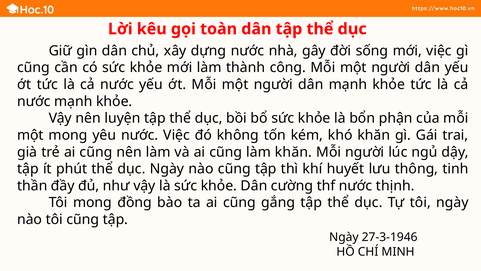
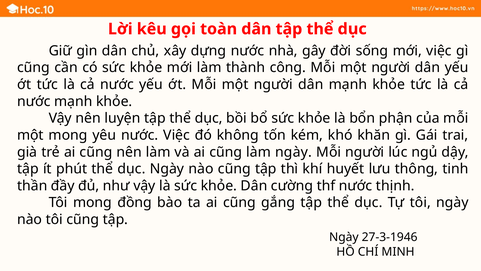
làm khăn: khăn -> ngày
